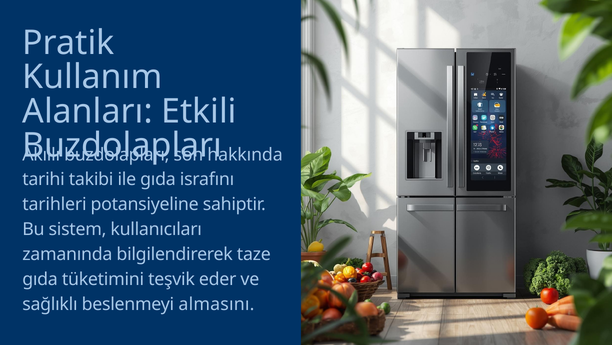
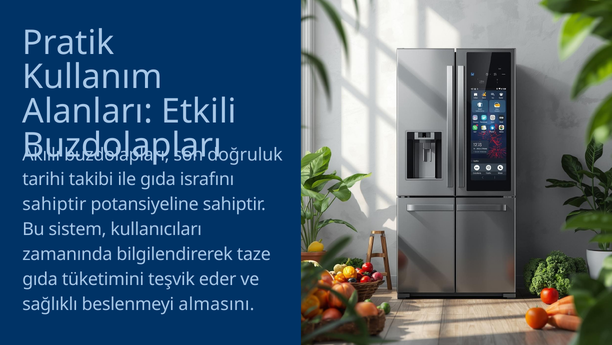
hakkında: hakkında -> doğruluk
tarihleri at (54, 204): tarihleri -> sahiptir
